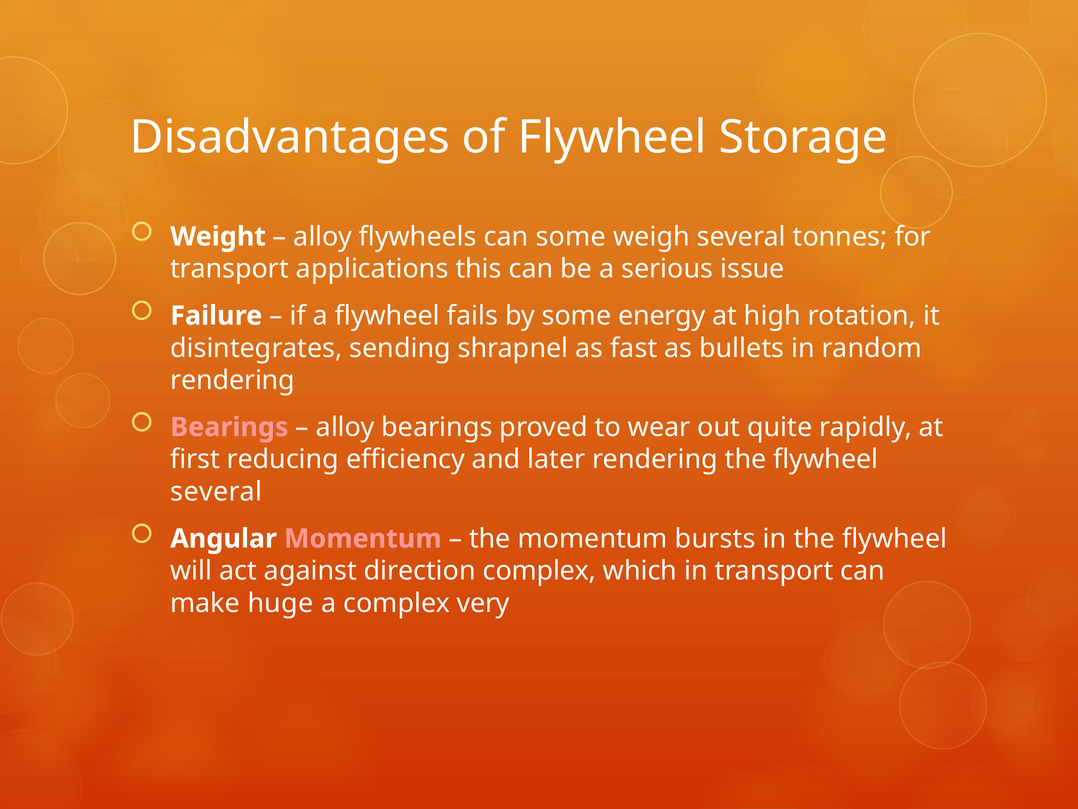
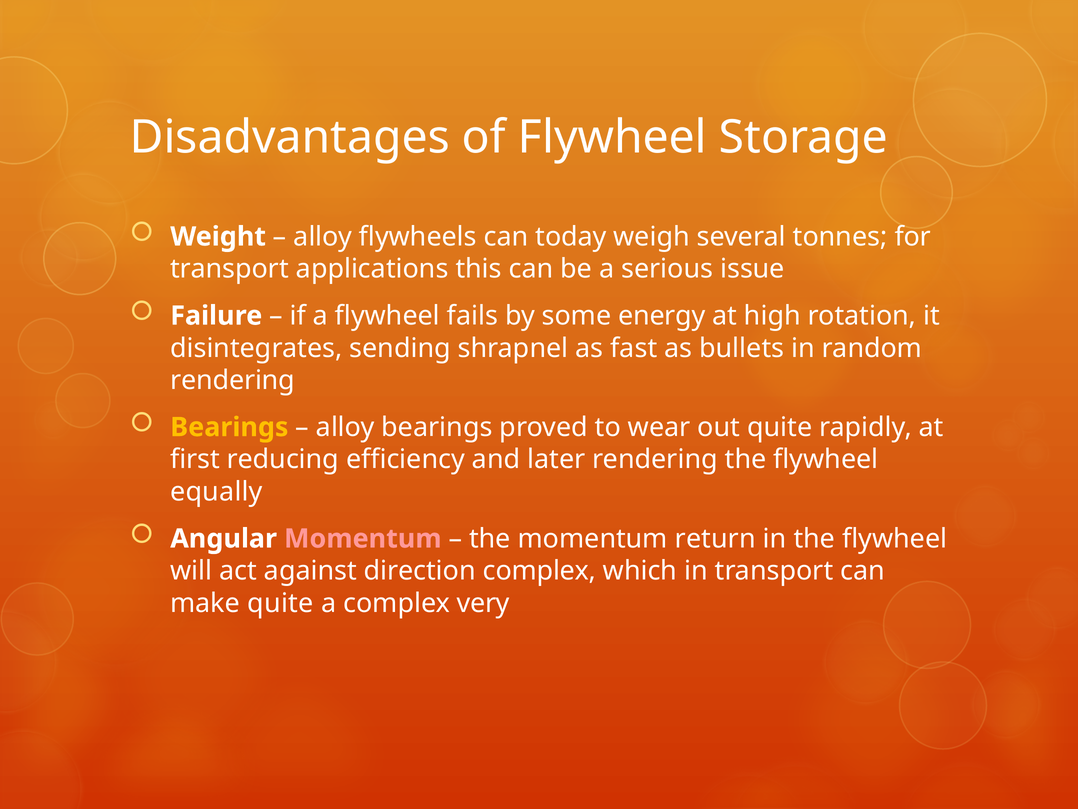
can some: some -> today
Bearings at (229, 427) colour: pink -> yellow
several at (216, 492): several -> equally
bursts: bursts -> return
make huge: huge -> quite
